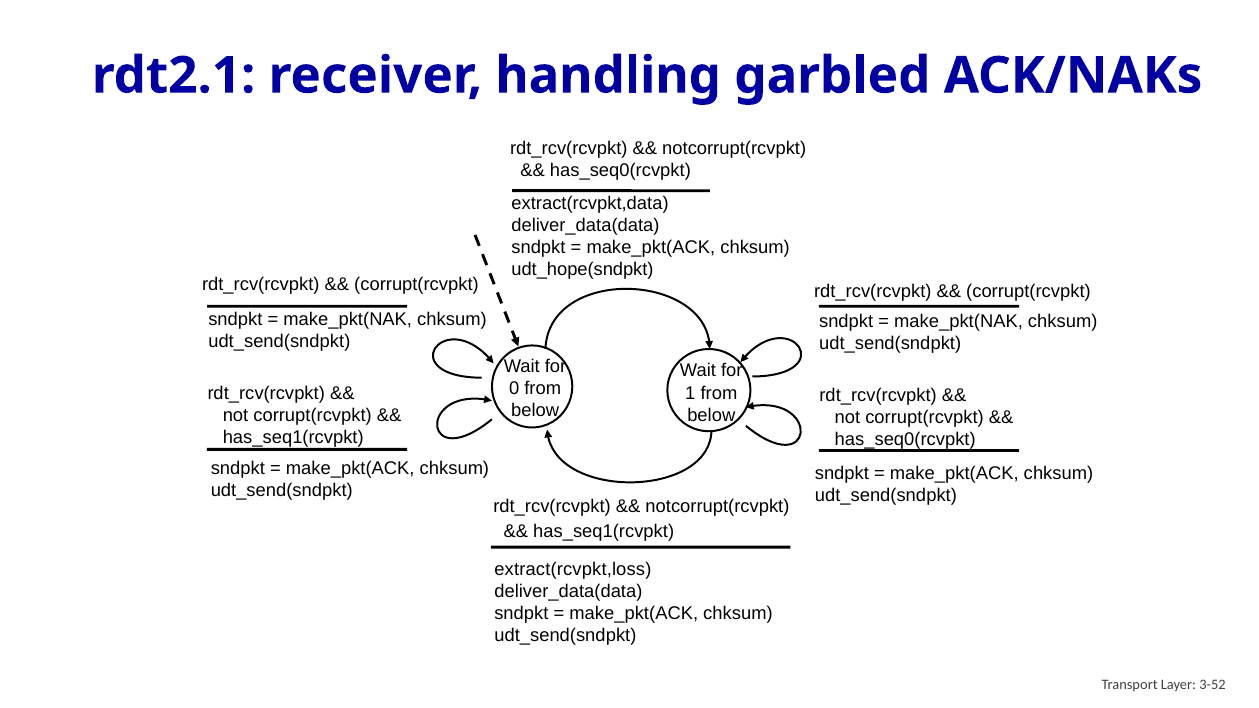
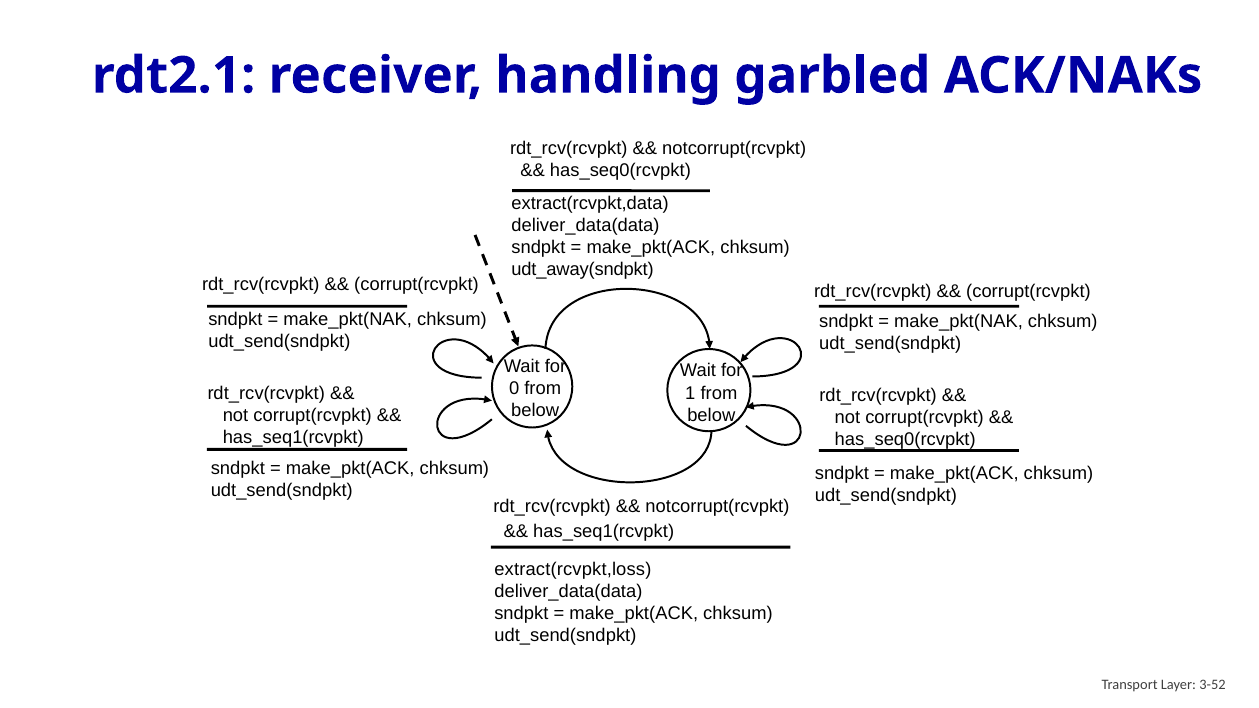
udt_hope(sndpkt: udt_hope(sndpkt -> udt_away(sndpkt
